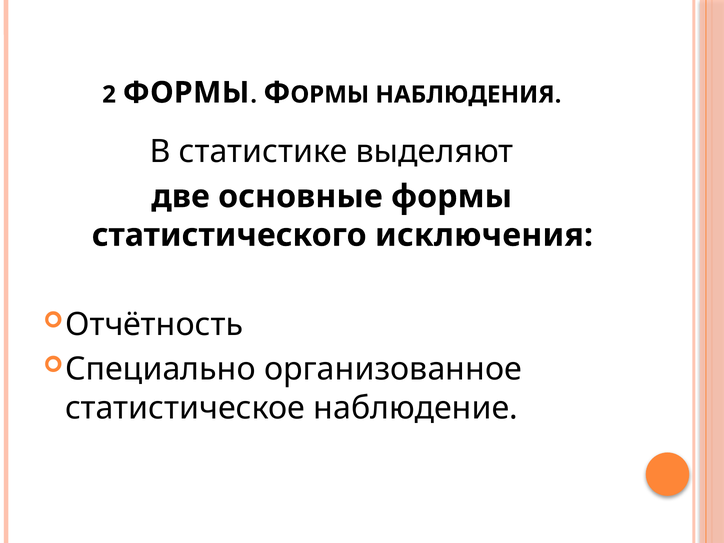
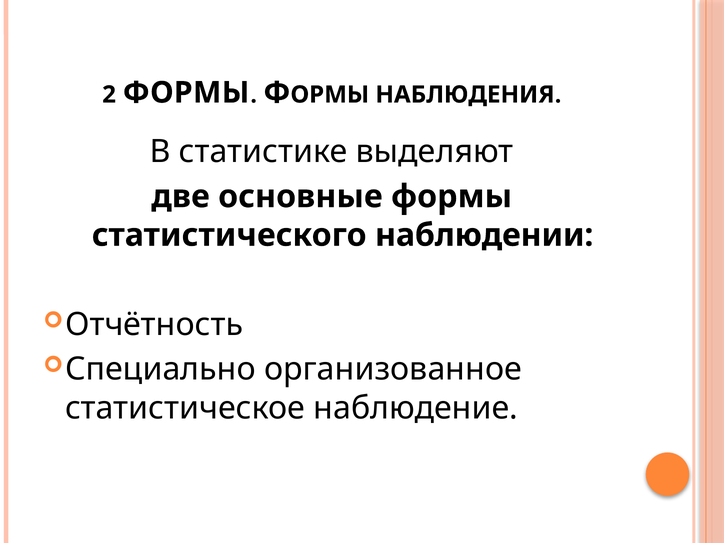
исключения: исключения -> наблюдении
